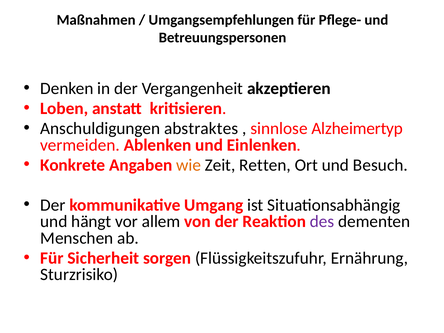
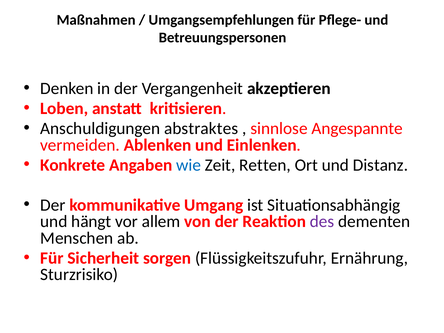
Alzheimertyp: Alzheimertyp -> Angespannte
wie colour: orange -> blue
Besuch: Besuch -> Distanz
